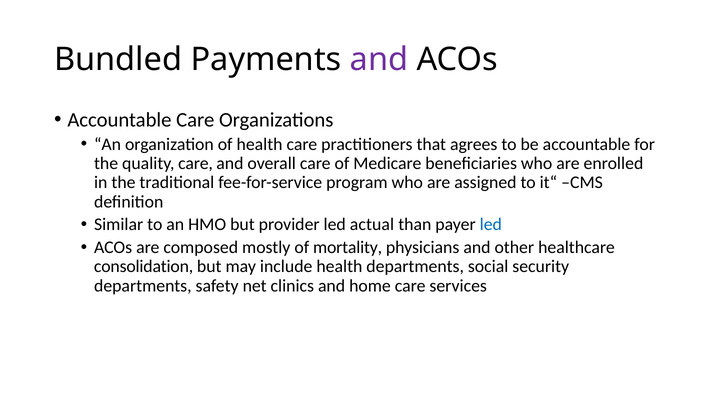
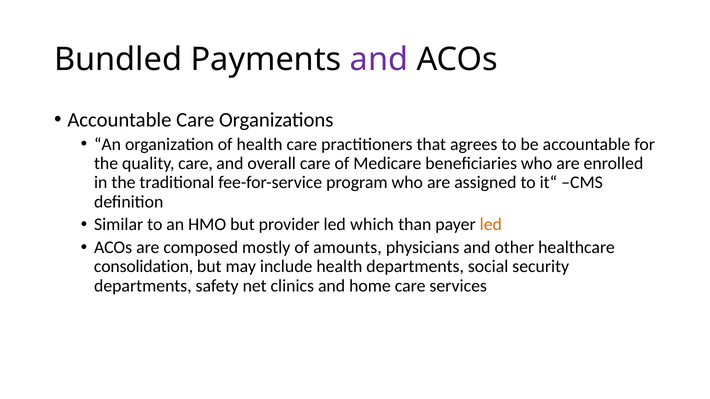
actual: actual -> which
led at (491, 225) colour: blue -> orange
mortality: mortality -> amounts
